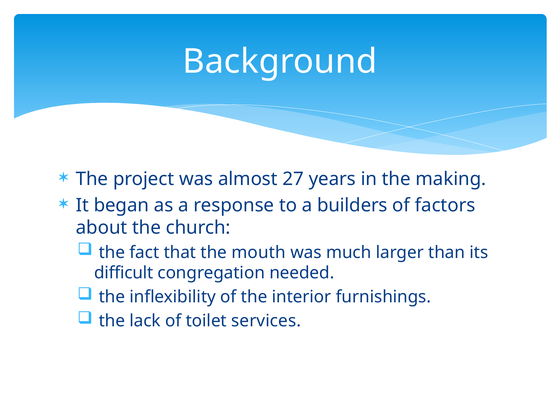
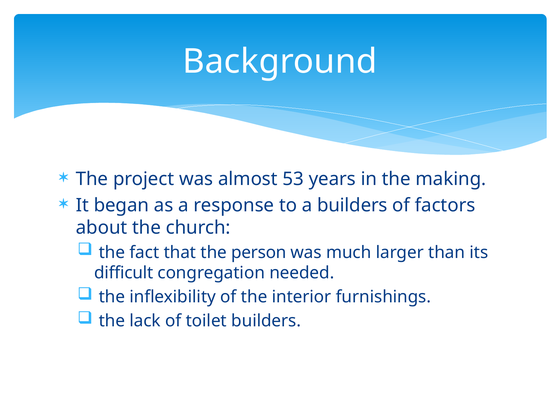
27: 27 -> 53
mouth: mouth -> person
toilet services: services -> builders
